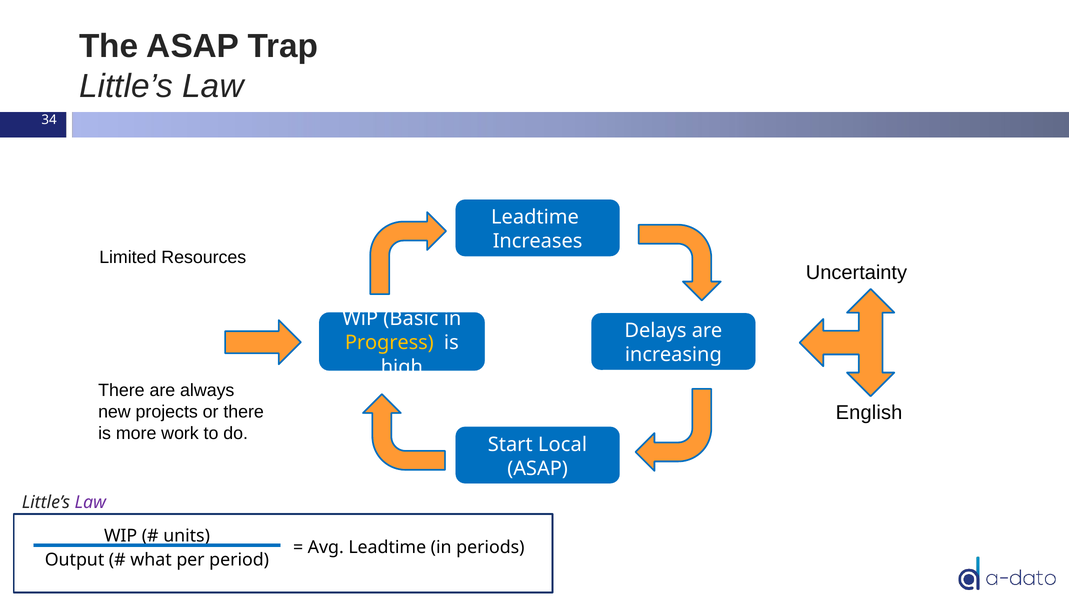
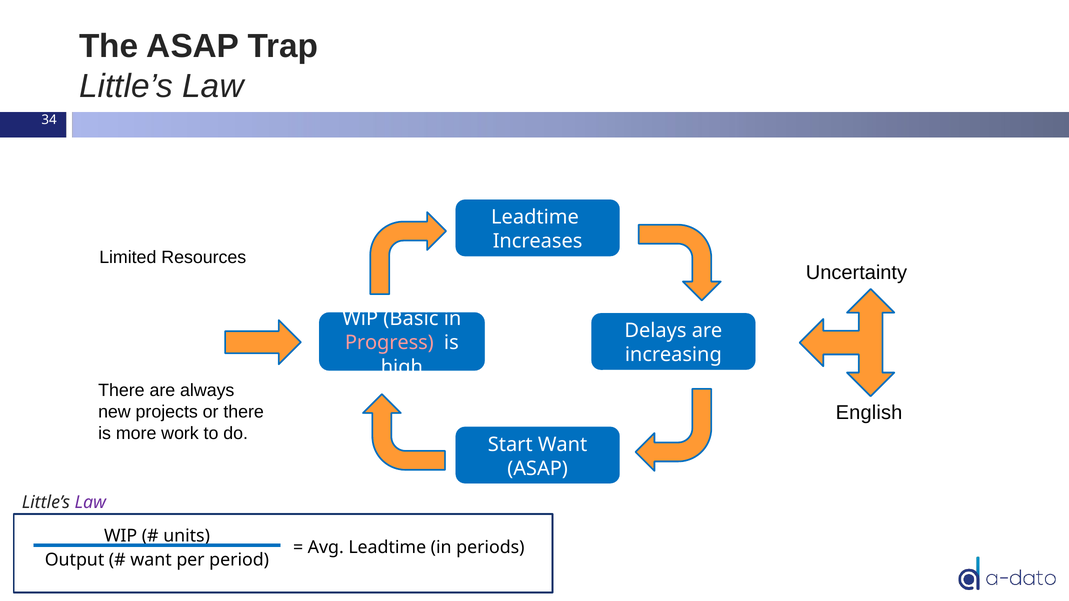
Progress colour: yellow -> pink
Start Local: Local -> Want
what at (151, 560): what -> want
